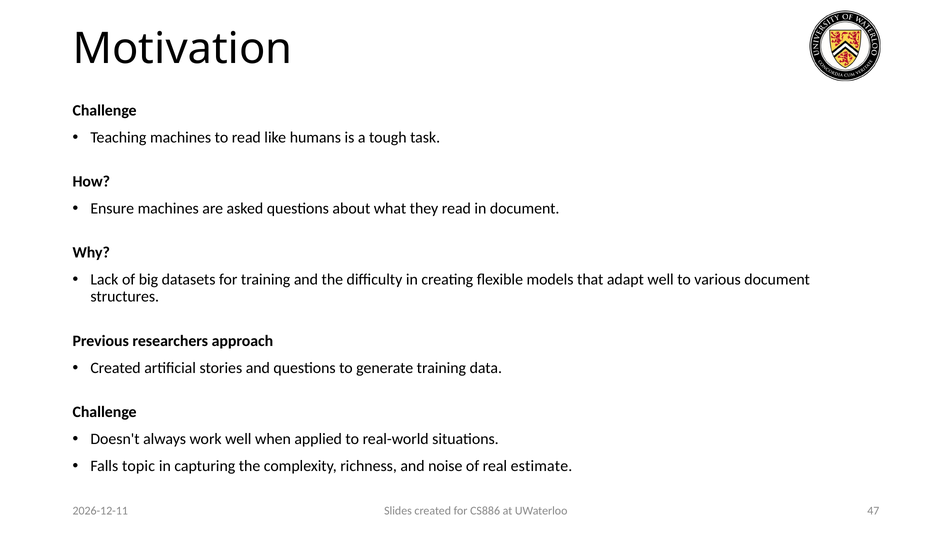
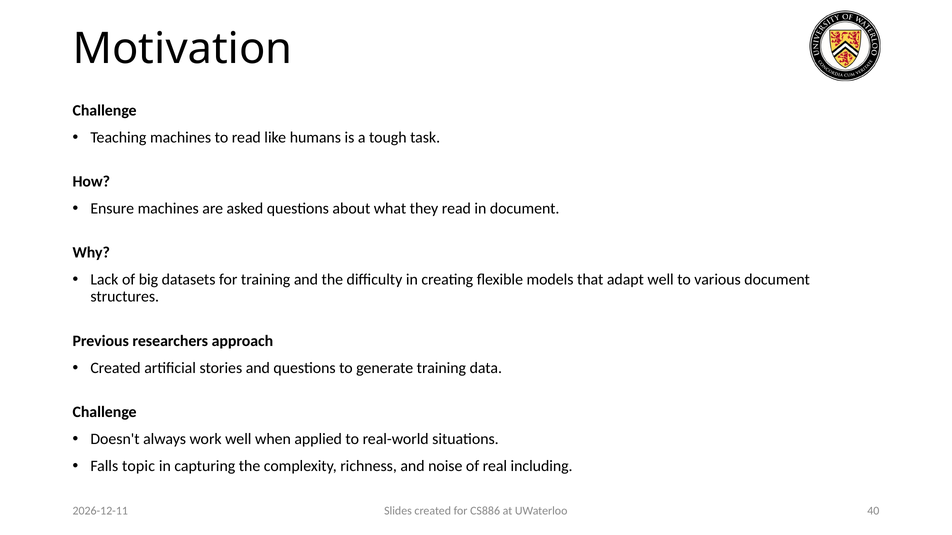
estimate: estimate -> including
47: 47 -> 40
